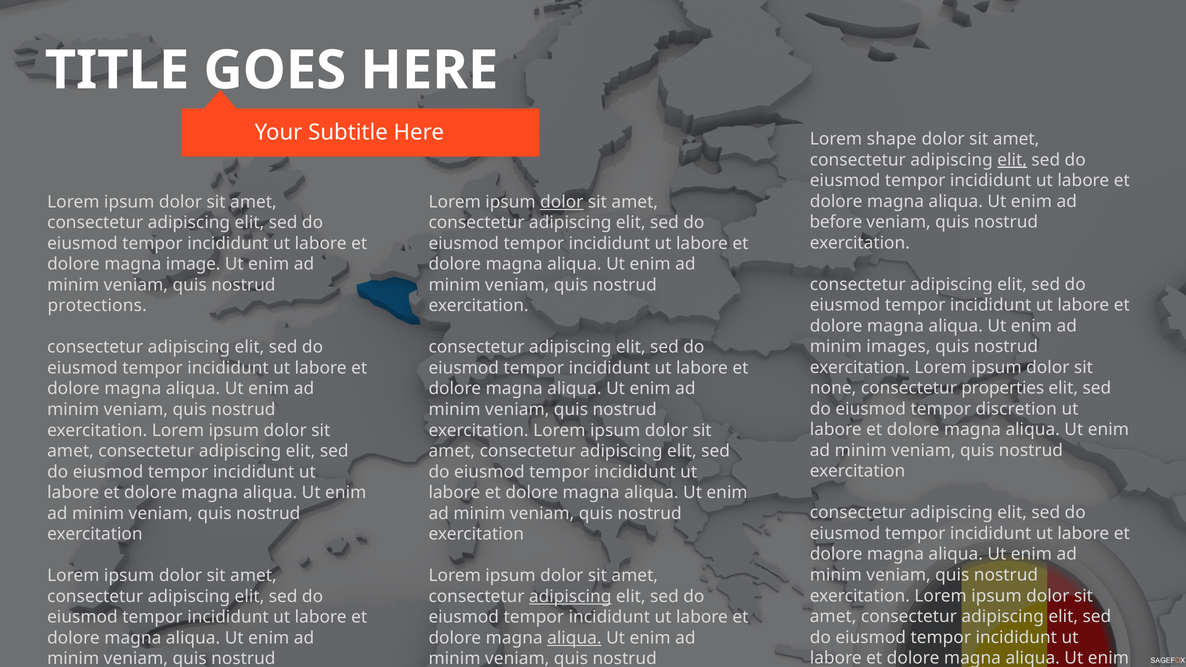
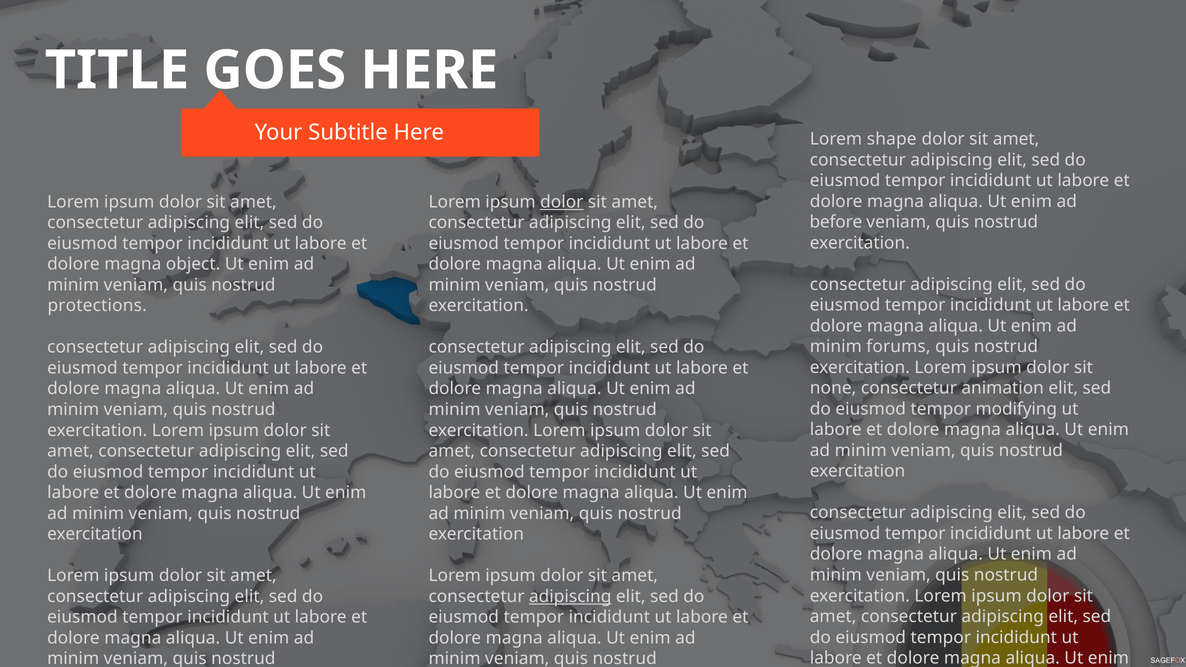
elit at (1012, 160) underline: present -> none
image: image -> object
images: images -> forums
properties: properties -> animation
discretion: discretion -> modifying
aliqua at (574, 638) underline: present -> none
